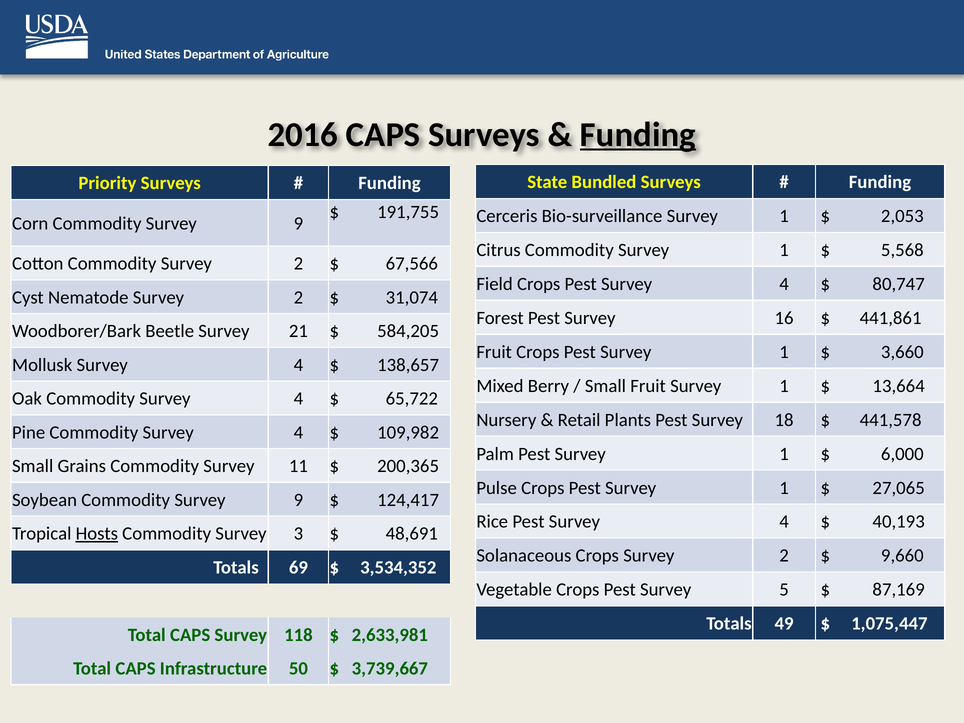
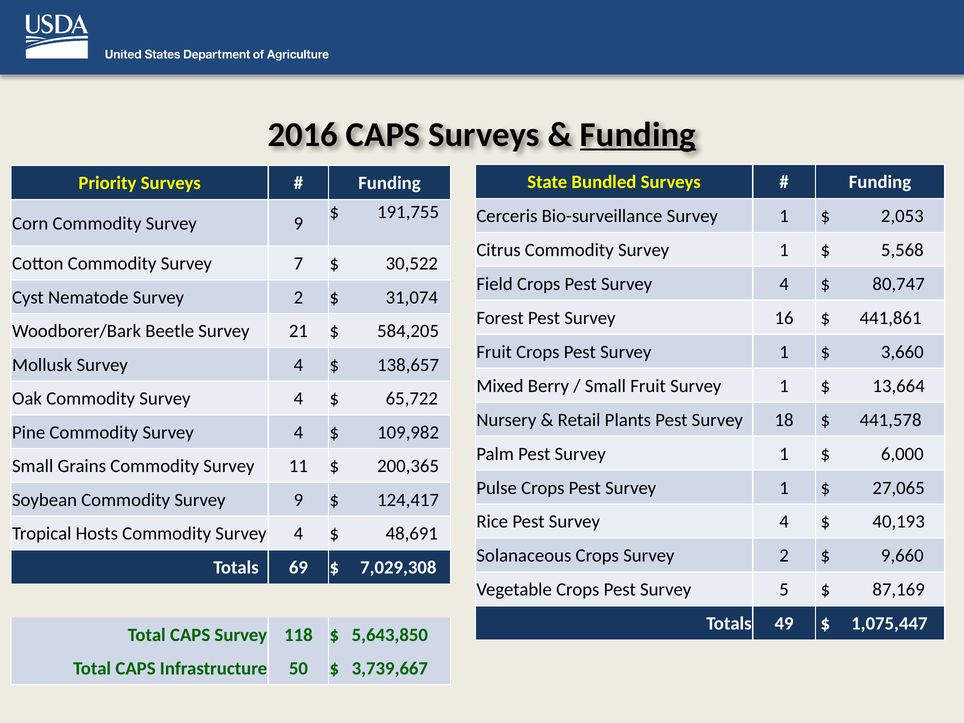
Commodity Survey 2: 2 -> 7
67,566: 67,566 -> 30,522
Hosts underline: present -> none
3 at (298, 534): 3 -> 4
3,534,352: 3,534,352 -> 7,029,308
2,633,981: 2,633,981 -> 5,643,850
